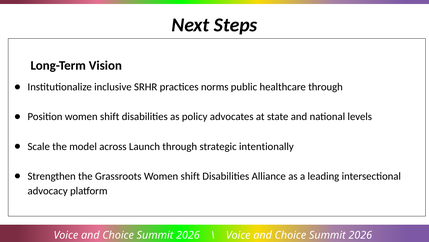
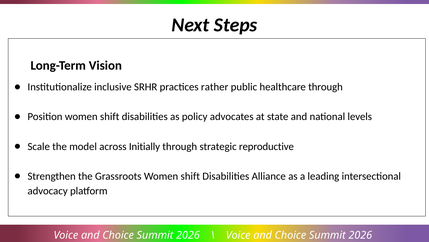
norms: norms -> rather
Launch: Launch -> Initially
intentionally: intentionally -> reproductive
